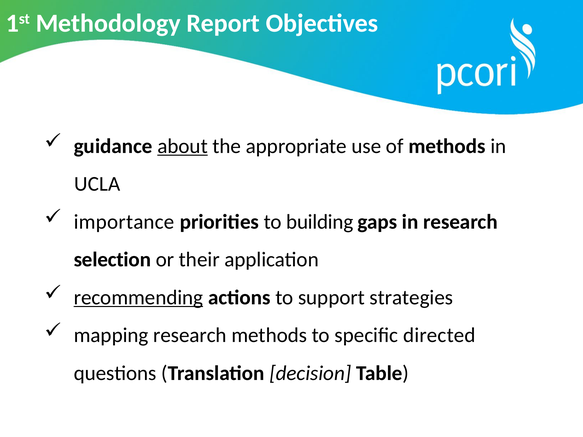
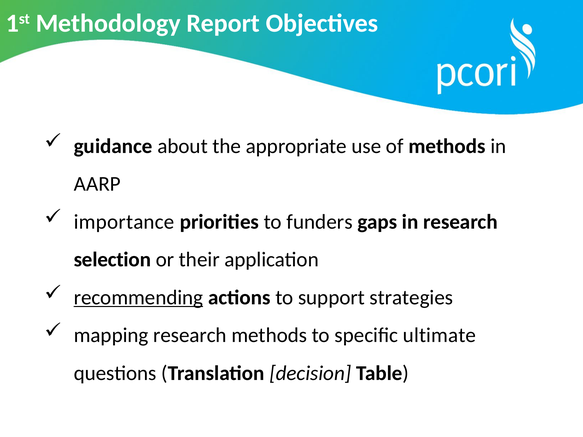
about underline: present -> none
UCLA: UCLA -> AARP
building: building -> funders
directed: directed -> ultimate
